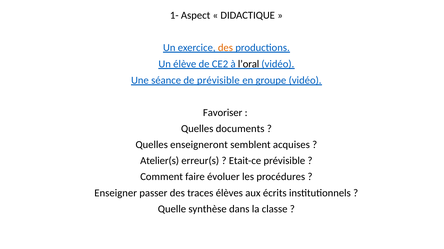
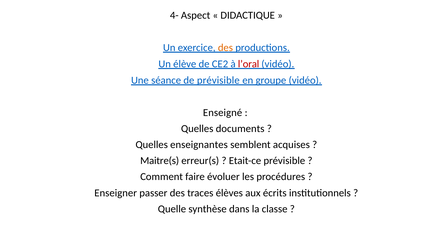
1-: 1- -> 4-
l’oral colour: black -> red
Favoriser: Favoriser -> Enseigné
enseigneront: enseigneront -> enseignantes
Atelier(s: Atelier(s -> Maitre(s
